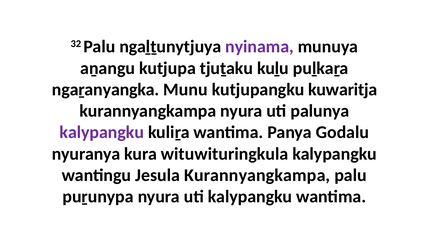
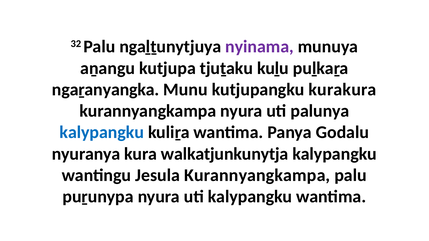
kuwaritja: kuwaritja -> kurakura
kalypangku at (102, 133) colour: purple -> blue
wituwituringkula: wituwituringkula -> walkatjunkunytja
